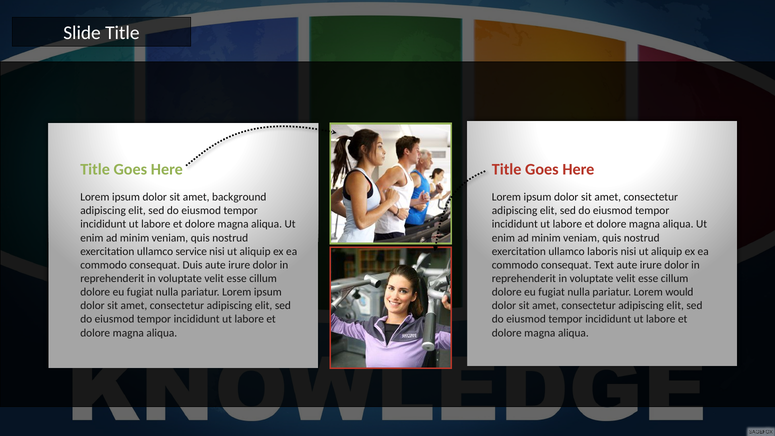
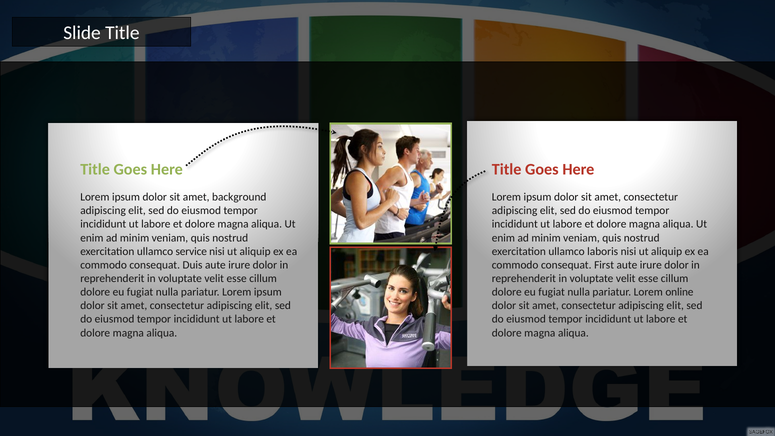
Text: Text -> First
would: would -> online
